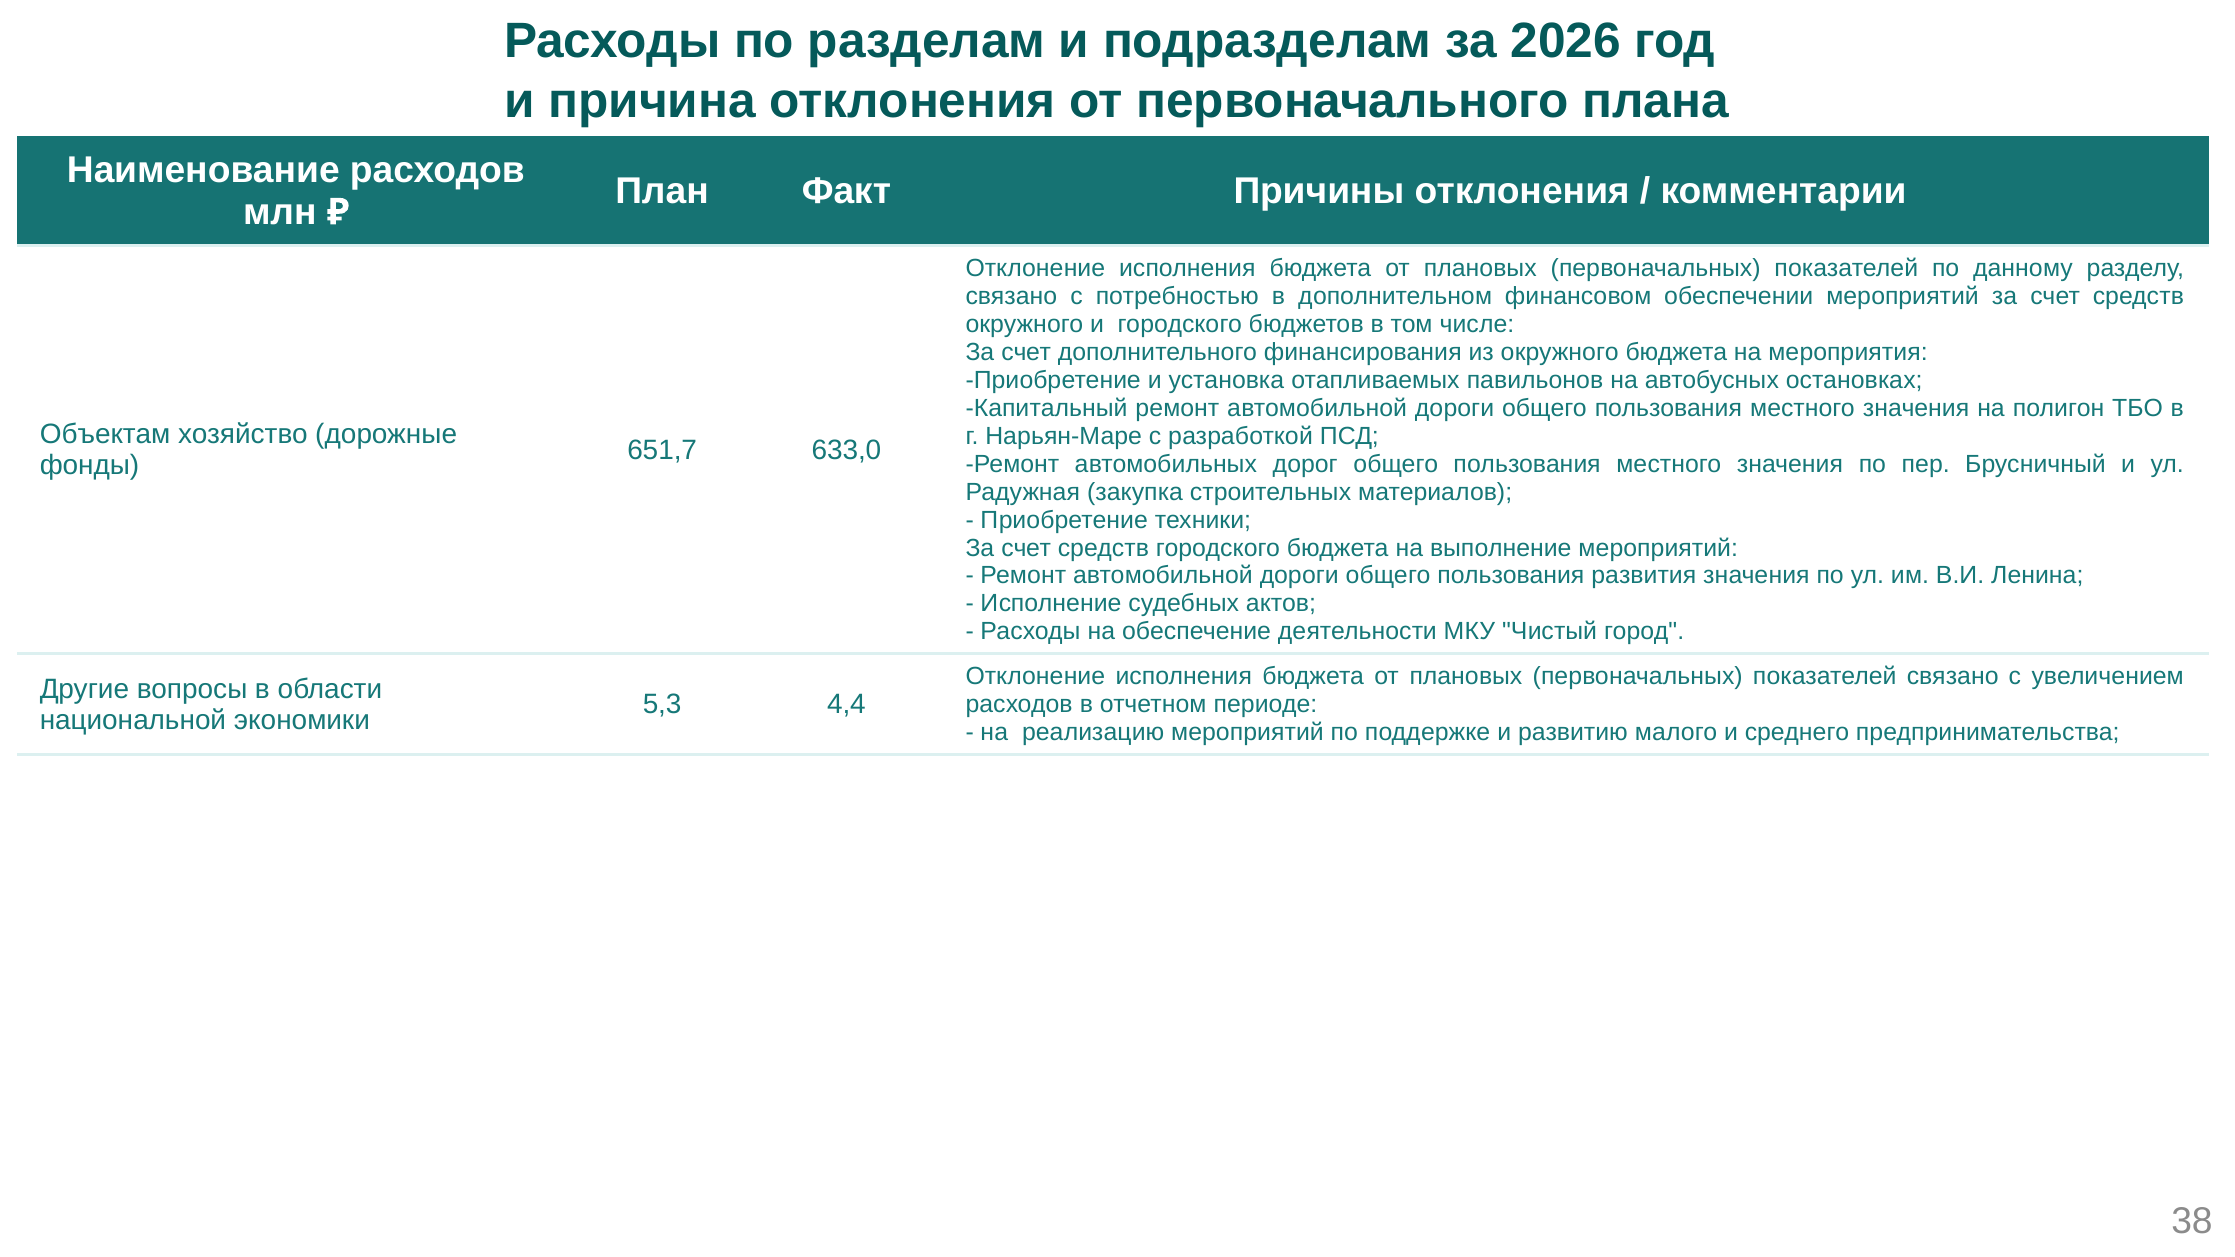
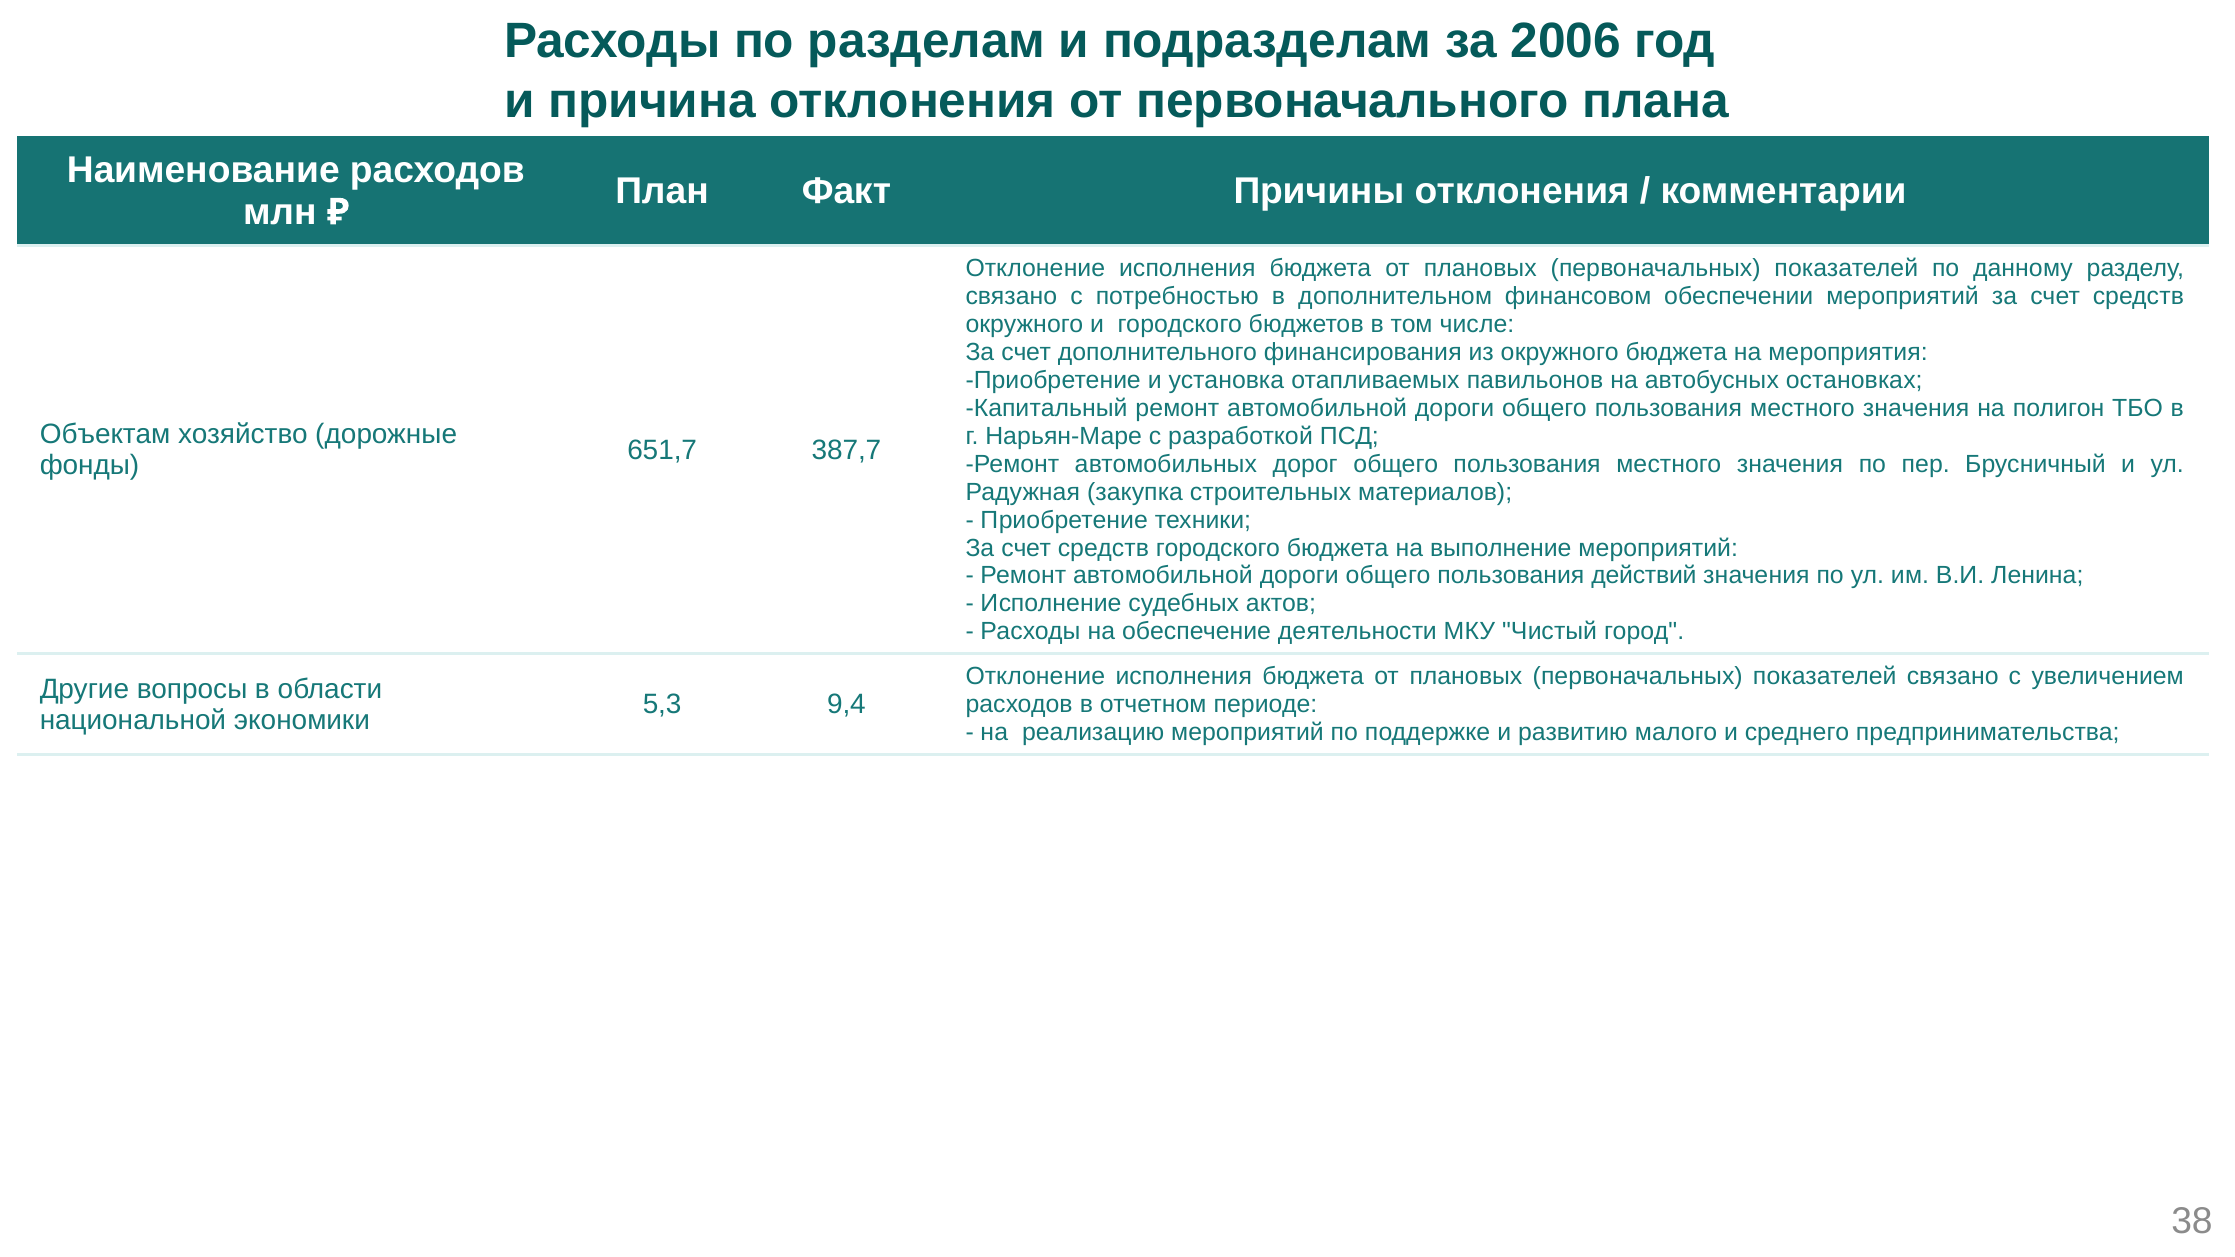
2026: 2026 -> 2006
633,0: 633,0 -> 387,7
развития: развития -> действий
4,4: 4,4 -> 9,4
